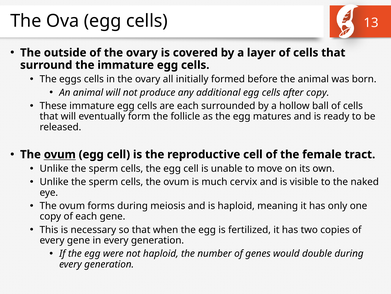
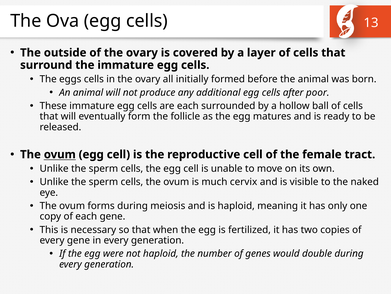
after copy: copy -> poor
